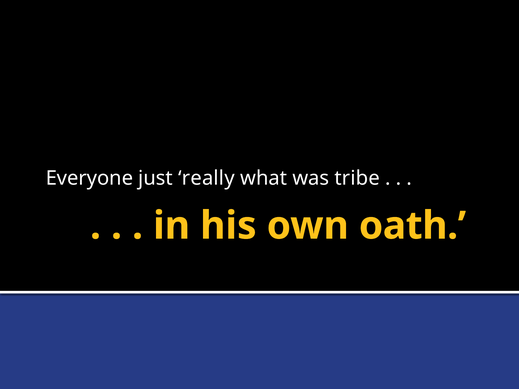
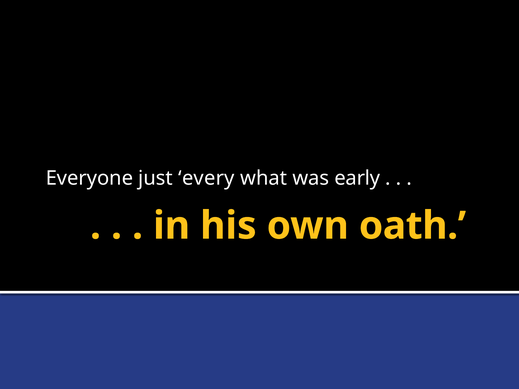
really: really -> every
tribe: tribe -> early
